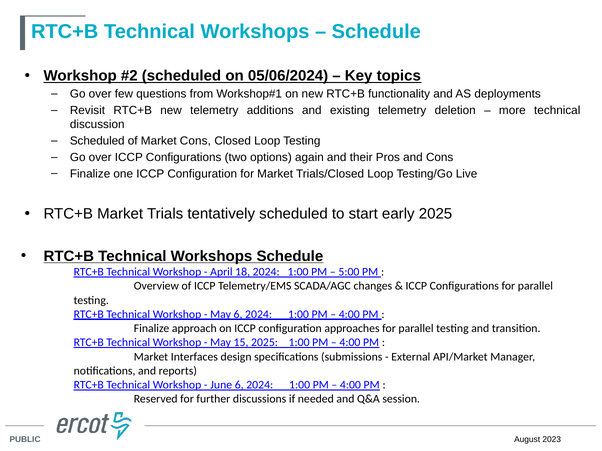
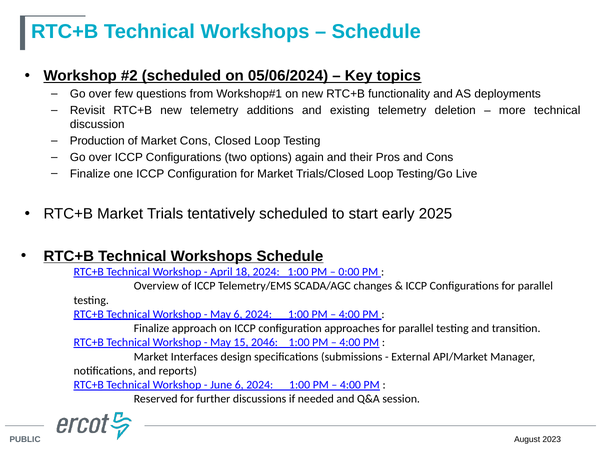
Scheduled at (97, 141): Scheduled -> Production
5:00: 5:00 -> 0:00
15 2025: 2025 -> 2046
